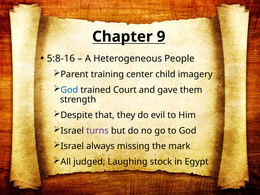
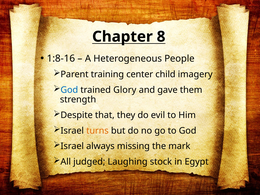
9: 9 -> 8
5:8-16: 5:8-16 -> 1:8-16
Court: Court -> Glory
turns colour: purple -> orange
